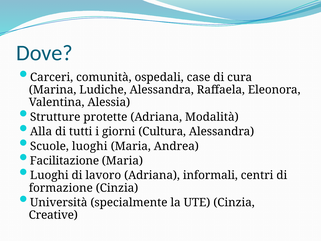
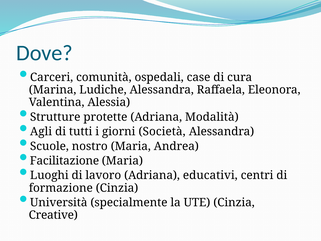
Alla: Alla -> Agli
Cultura: Cultura -> Società
Scuole luoghi: luoghi -> nostro
informali: informali -> educativi
